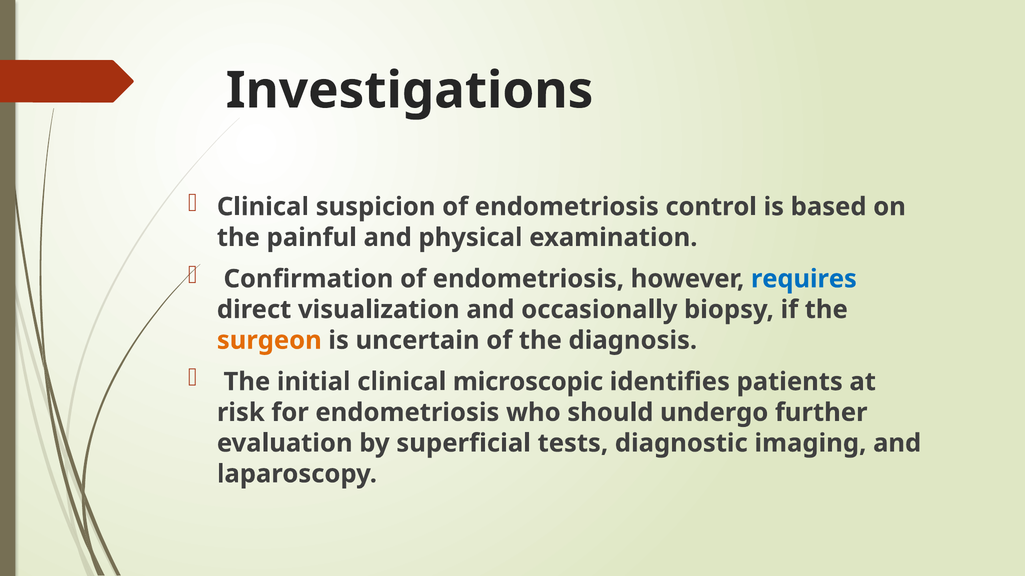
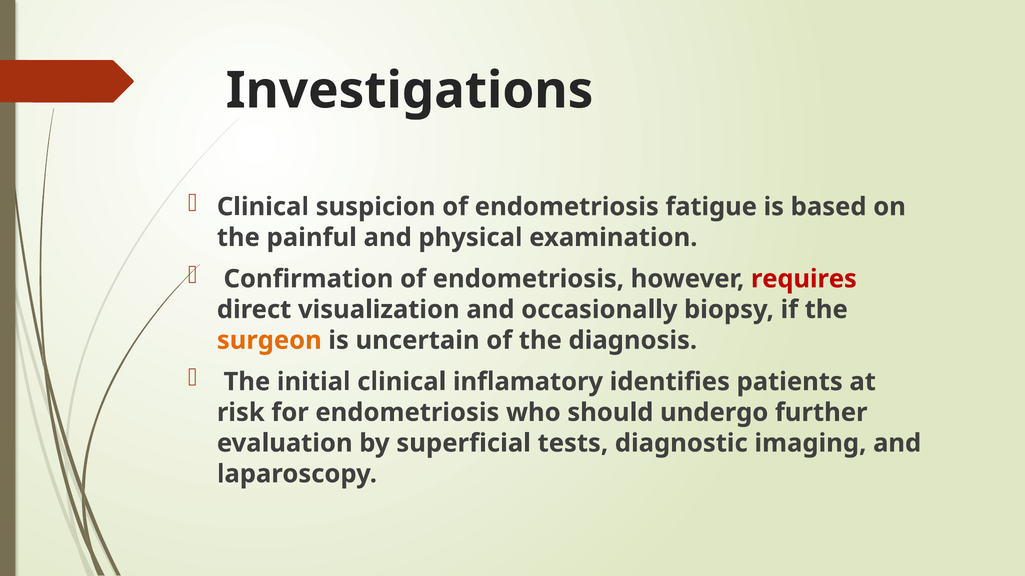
control: control -> fatigue
requires colour: blue -> red
microscopic: microscopic -> inflamatory
